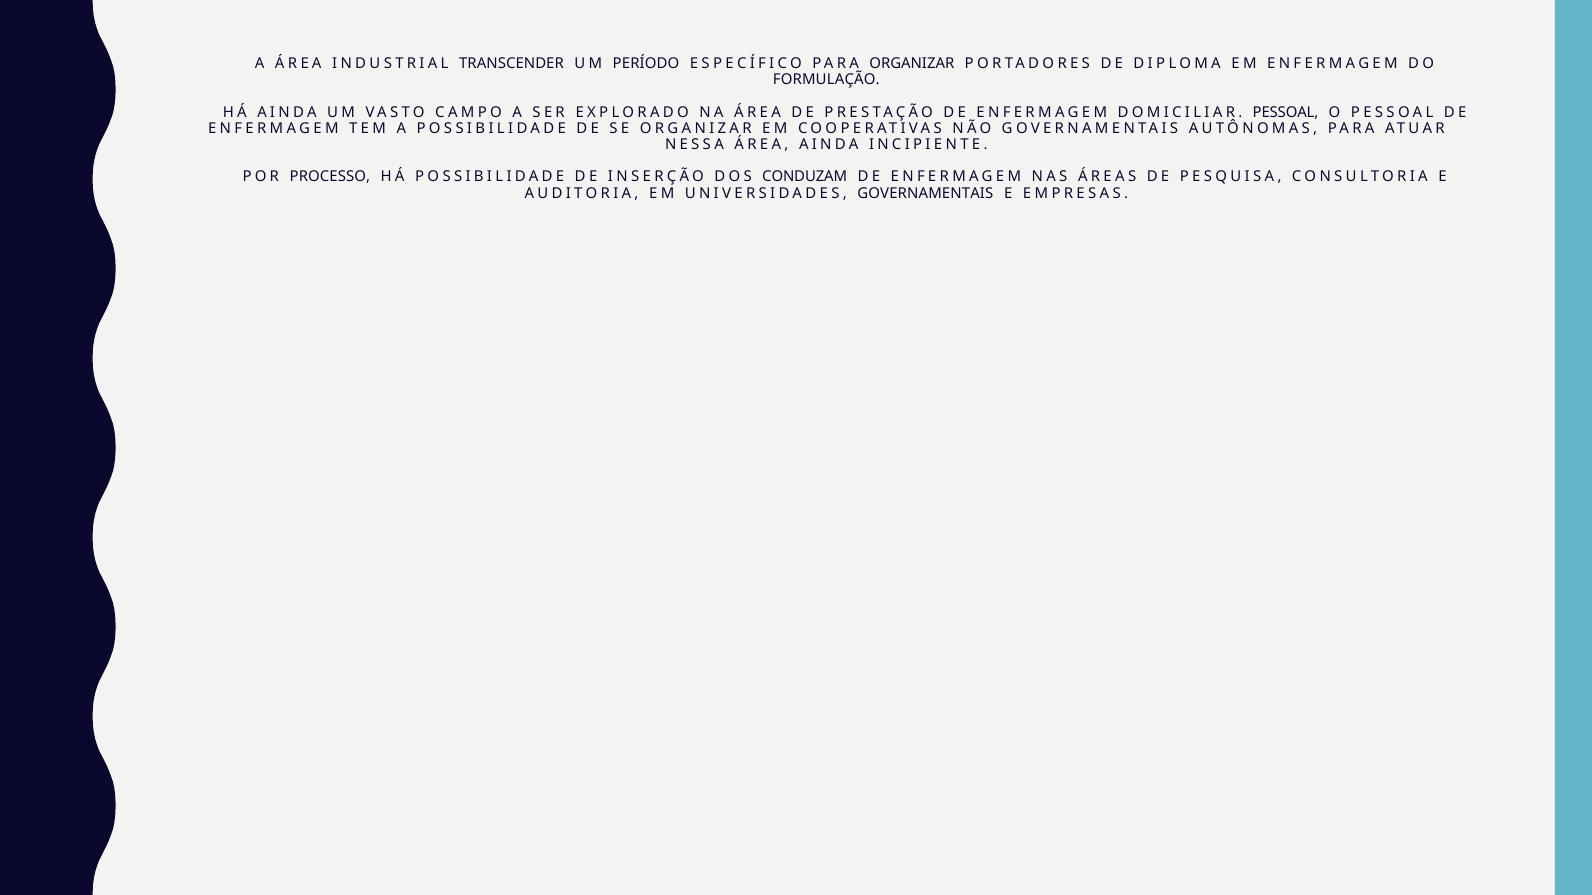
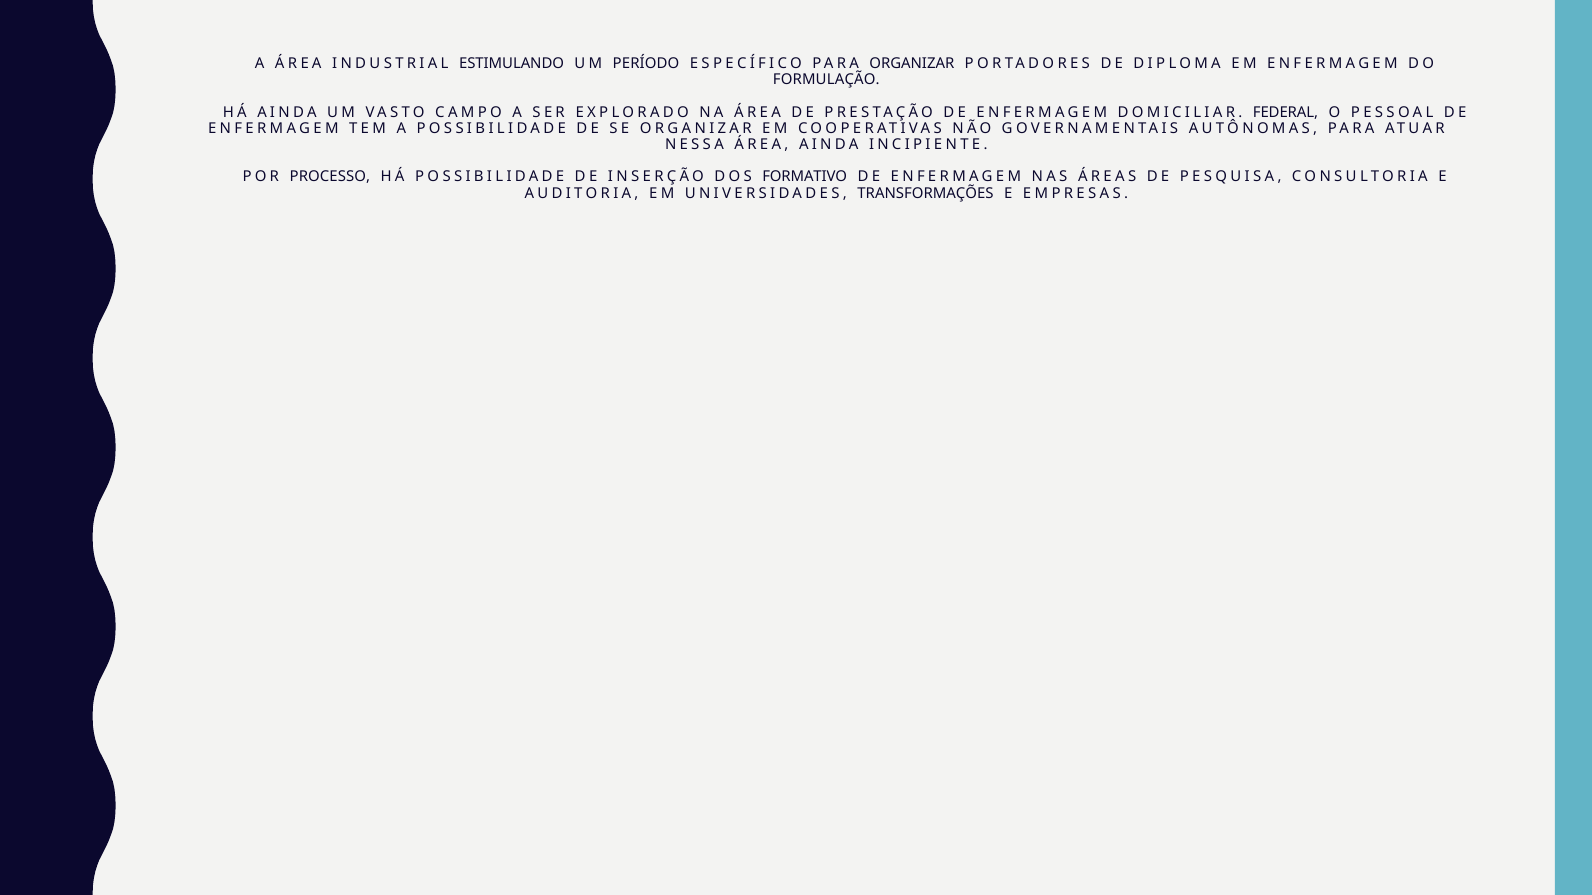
TRANSCENDER: TRANSCENDER -> ESTIMULANDO
DOMICILIAR PESSOAL: PESSOAL -> FEDERAL
CONDUZAM: CONDUZAM -> FORMATIVO
UNIVERSIDADES GOVERNAMENTAIS: GOVERNAMENTAIS -> TRANSFORMAÇÕES
